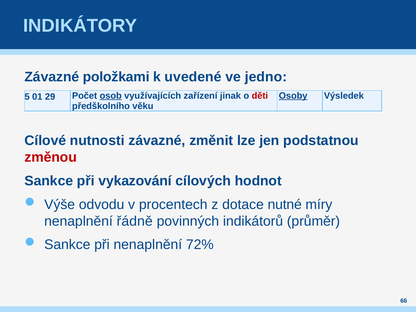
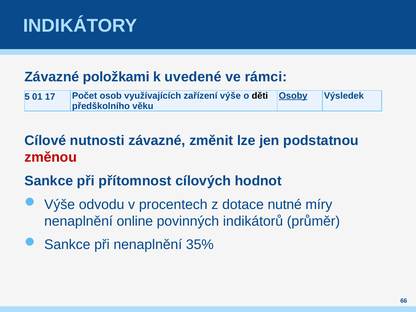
jedno: jedno -> rámci
29: 29 -> 17
osob underline: present -> none
zařízení jinak: jinak -> výše
děti colour: red -> black
vykazování: vykazování -> přítomnost
řádně: řádně -> online
72%: 72% -> 35%
